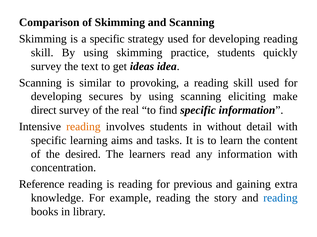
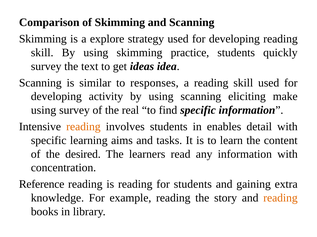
a specific: specific -> explore
provoking: provoking -> responses
secures: secures -> activity
direct at (44, 110): direct -> using
without: without -> enables
for previous: previous -> students
reading at (280, 198) colour: blue -> orange
